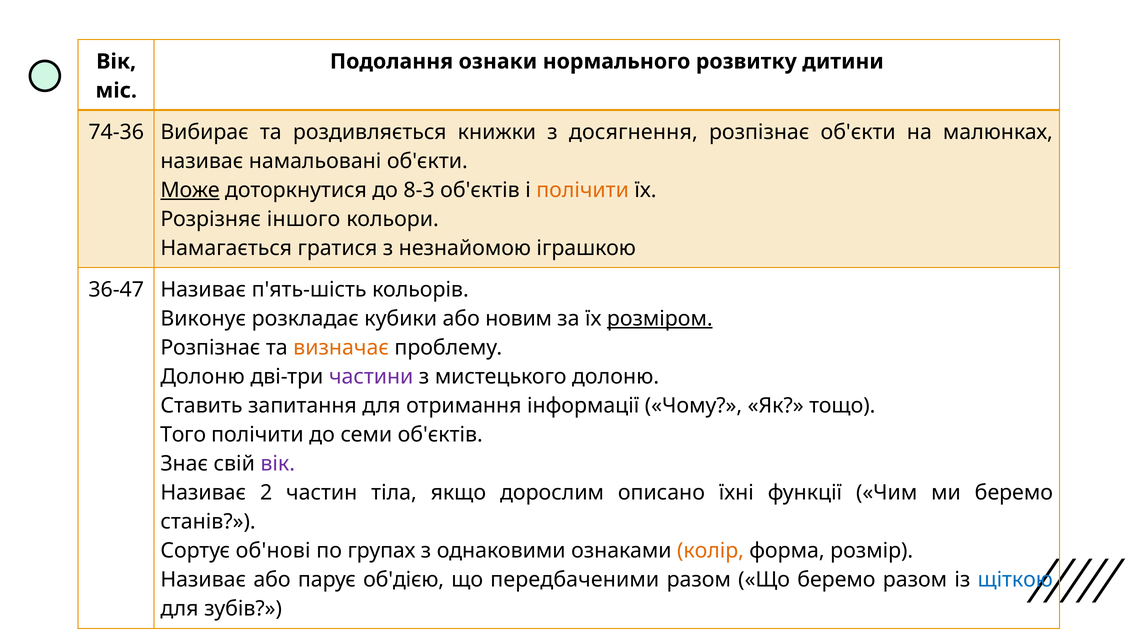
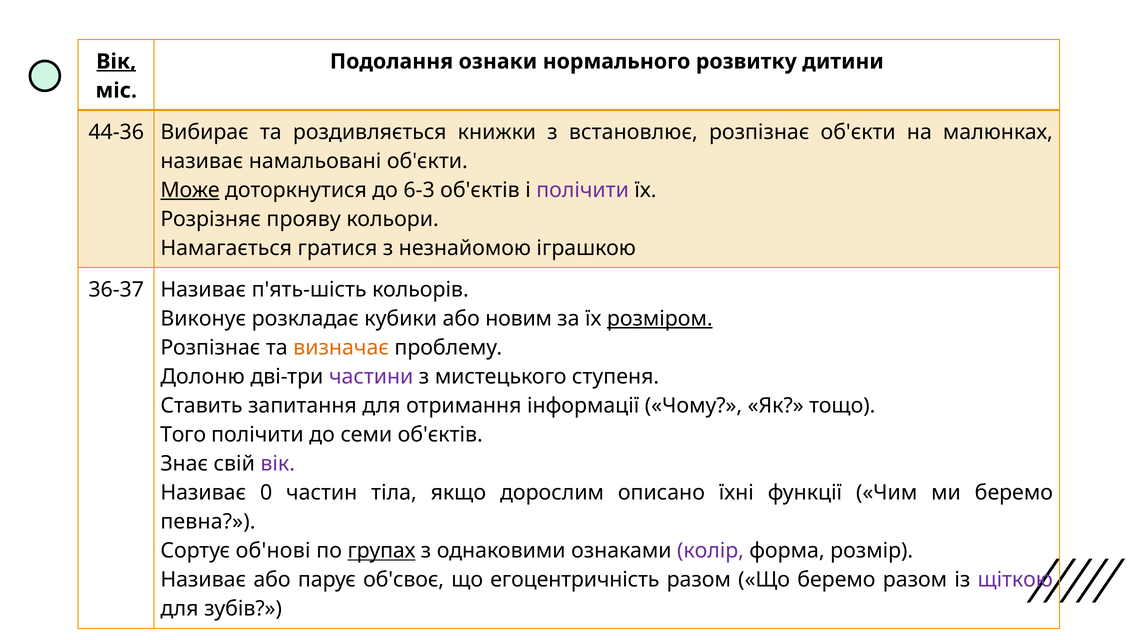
Вік at (116, 62) underline: none -> present
74-36: 74-36 -> 44-36
досягнення: досягнення -> встановлює
8-3: 8-3 -> 6-3
полічити at (583, 190) colour: orange -> purple
іншого: іншого -> прояву
36-47: 36-47 -> 36-37
мистецького долоню: долоню -> ступеня
2: 2 -> 0
станів: станів -> певна
групах underline: none -> present
колір colour: orange -> purple
об'дією: об'дією -> об'своє
передбаченими: передбаченими -> егоцентричність
щіткою colour: blue -> purple
